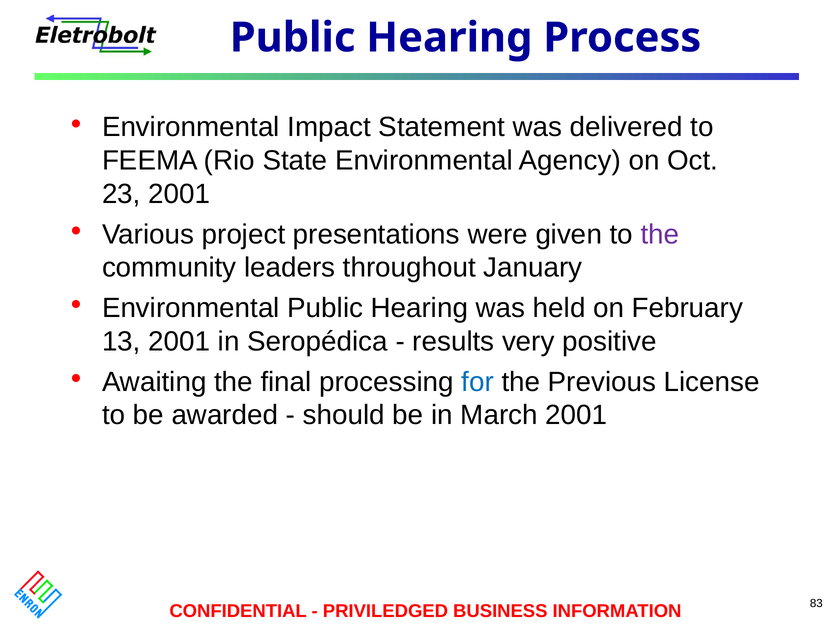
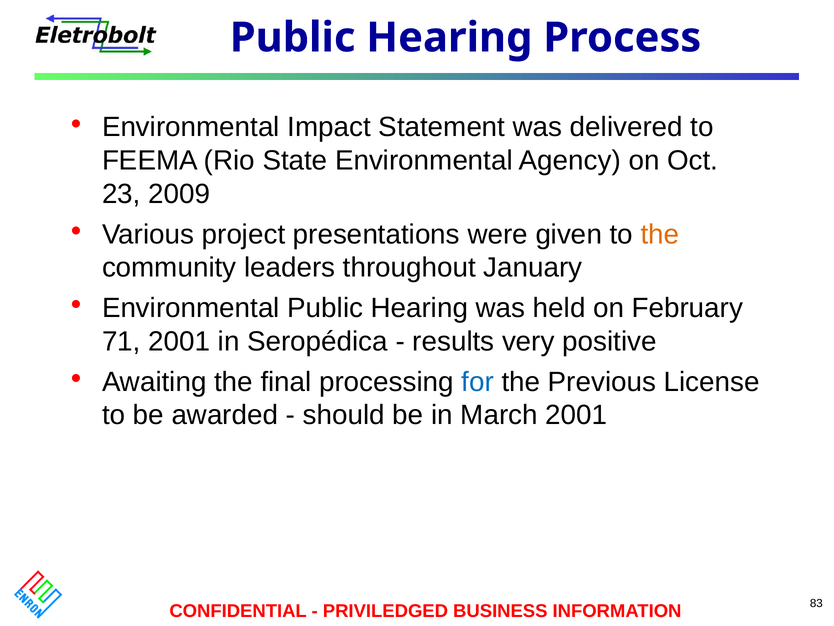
23 2001: 2001 -> 2009
the at (660, 234) colour: purple -> orange
13: 13 -> 71
